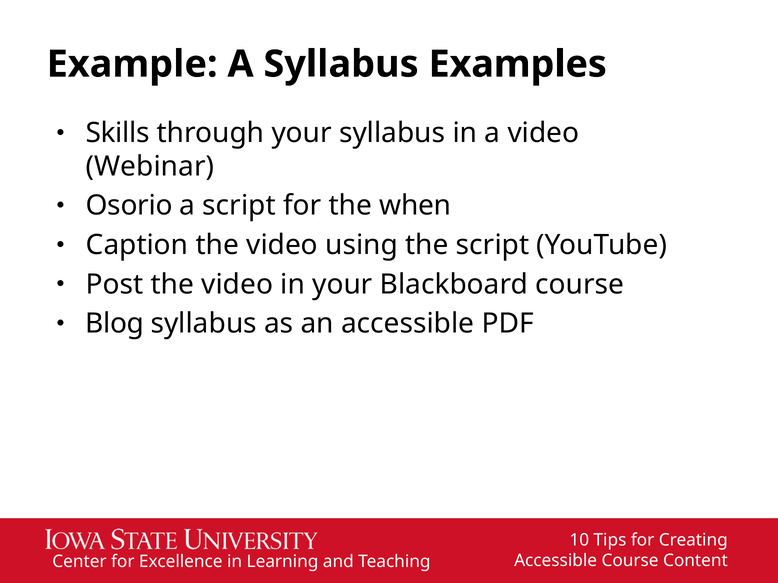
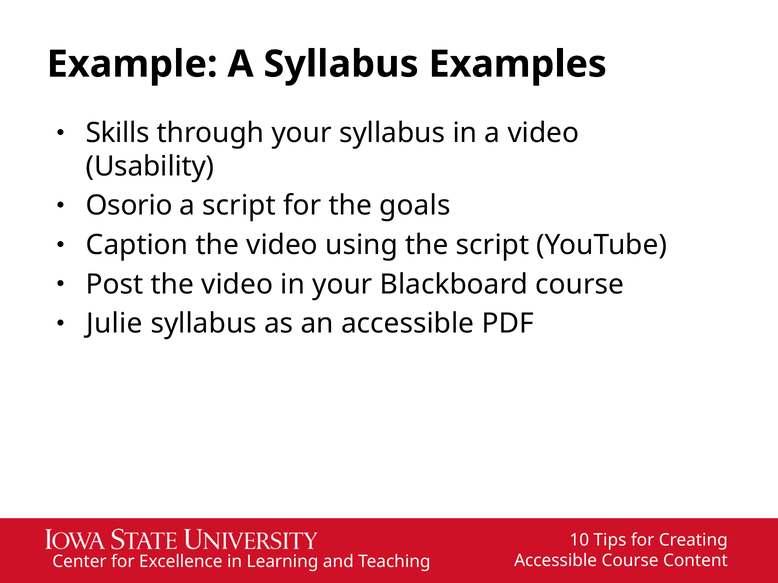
Webinar: Webinar -> Usability
when: when -> goals
Blog: Blog -> Julie
